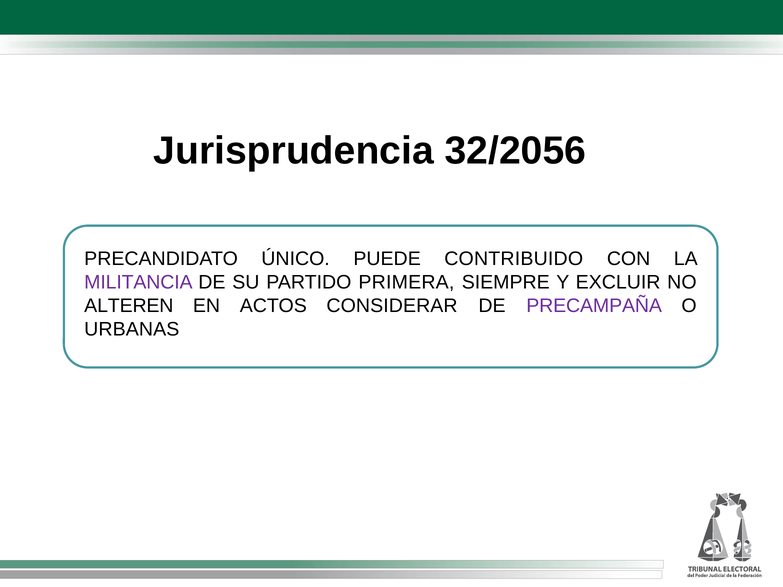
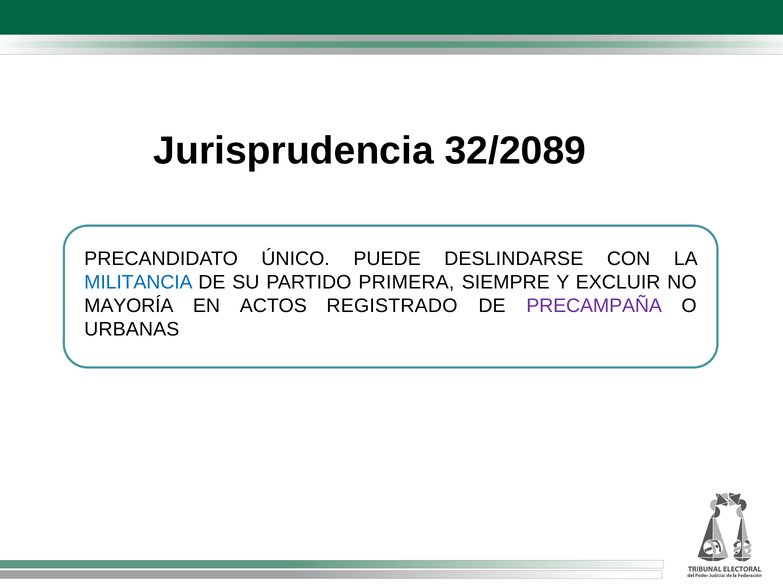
32/2056: 32/2056 -> 32/2089
CONTRIBUIDO: CONTRIBUIDO -> DESLINDARSE
MILITANCIA colour: purple -> blue
ALTEREN: ALTEREN -> MAYORÍA
CONSIDERAR: CONSIDERAR -> REGISTRADO
